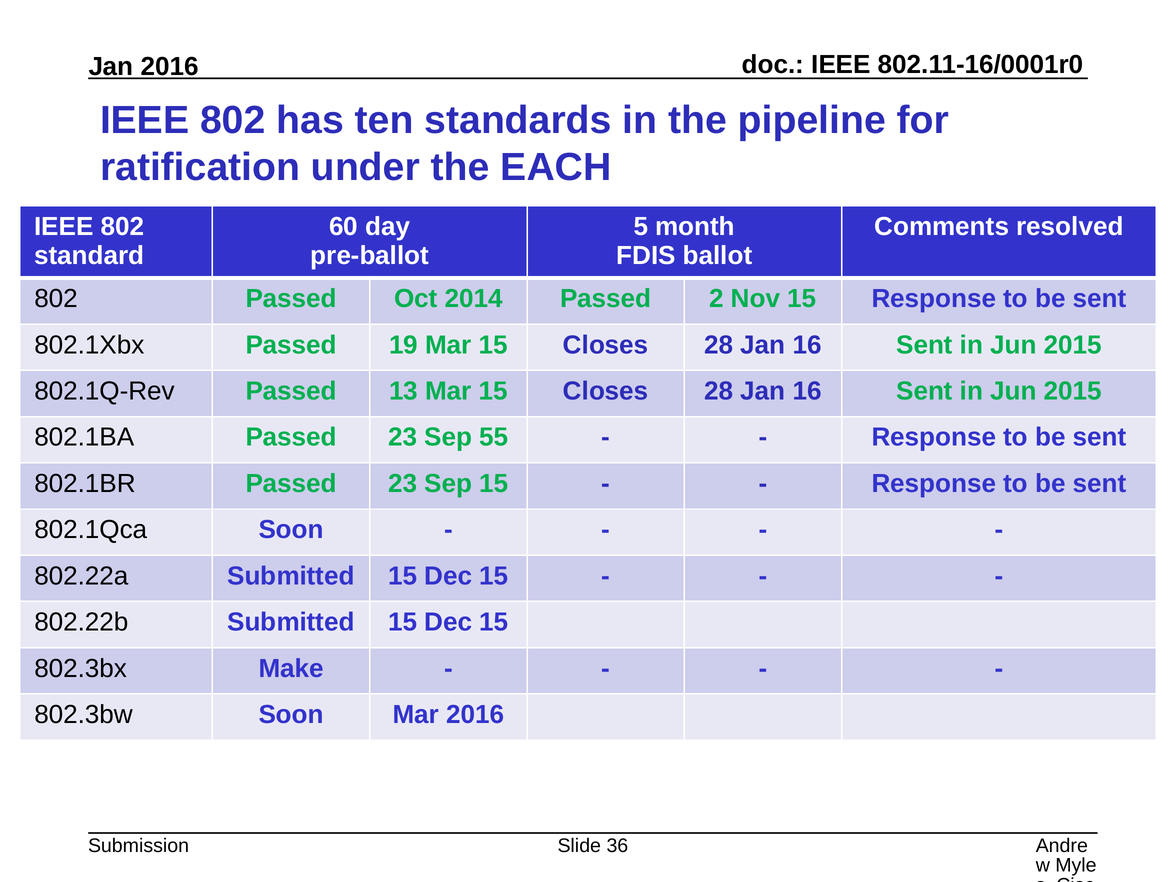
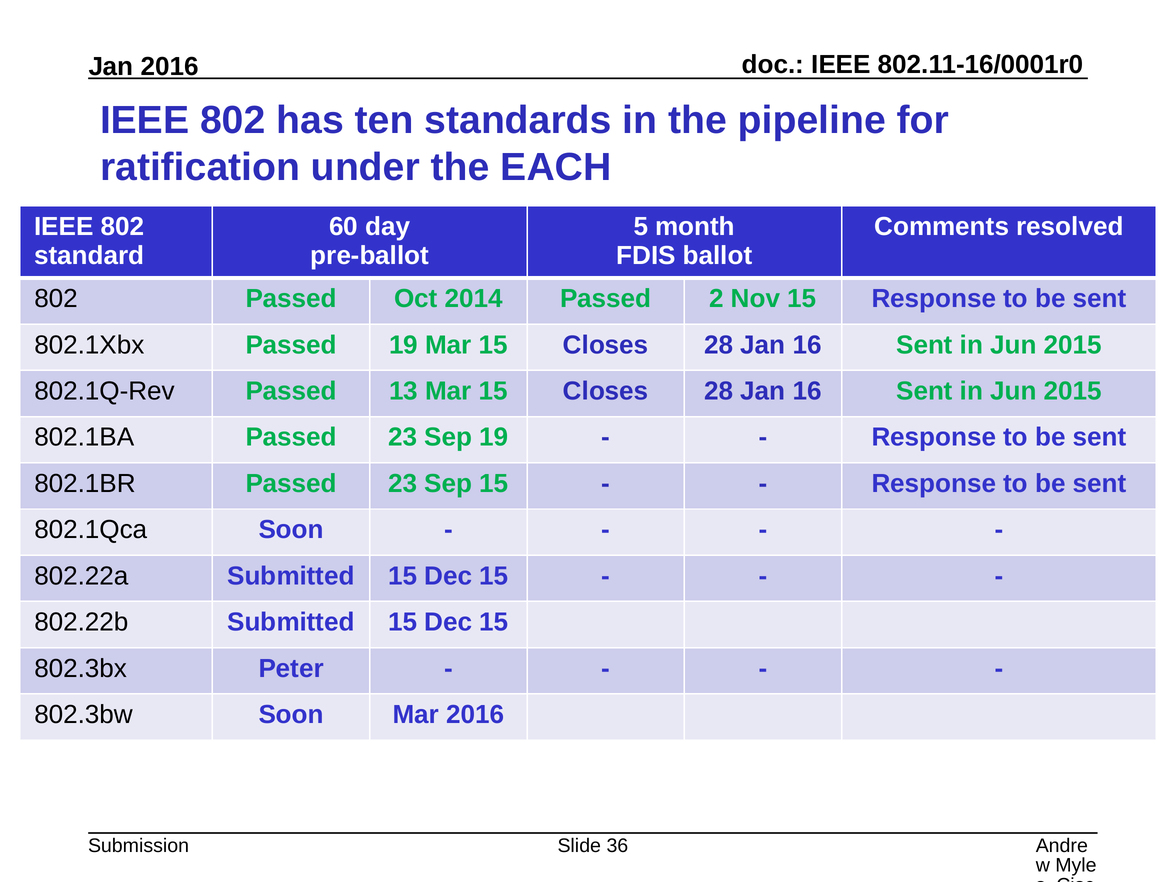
Sep 55: 55 -> 19
Make: Make -> Peter
